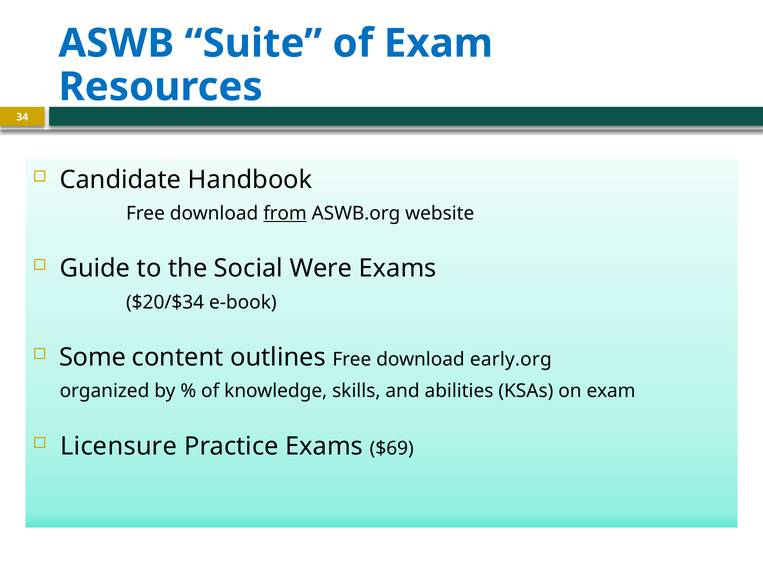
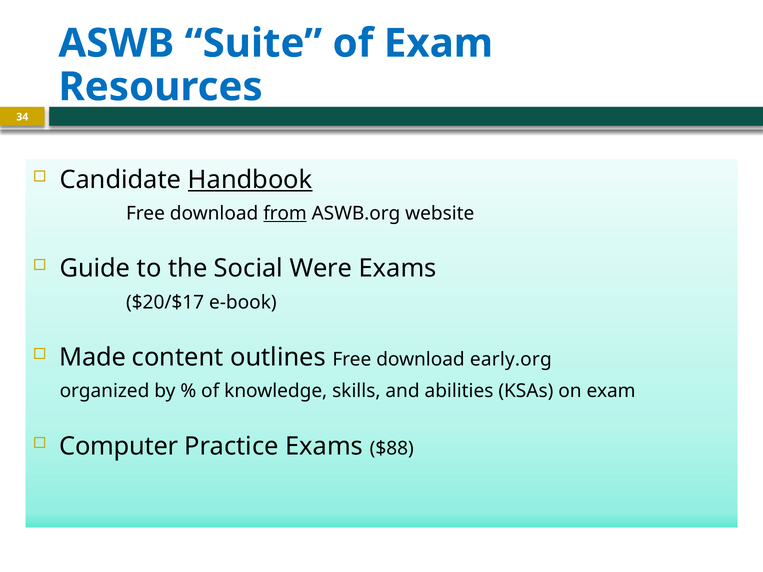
Handbook underline: none -> present
$20/$34: $20/$34 -> $20/$17
Some: Some -> Made
Licensure: Licensure -> Computer
$69: $69 -> $88
